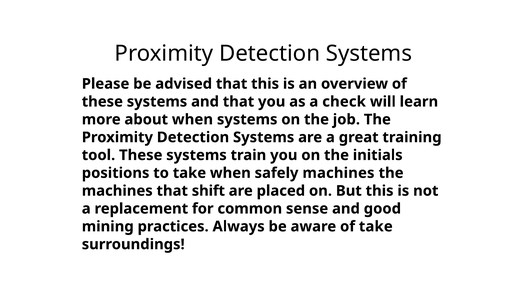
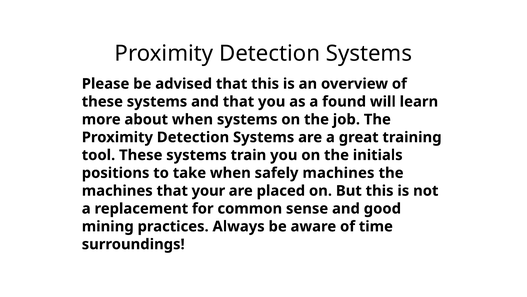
check: check -> found
shift: shift -> your
of take: take -> time
